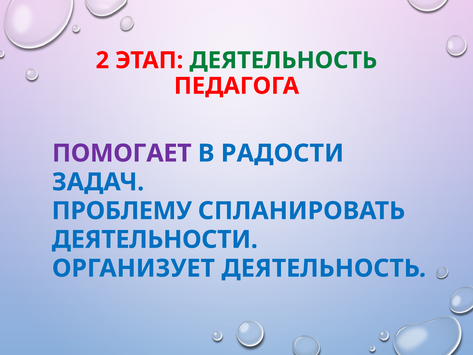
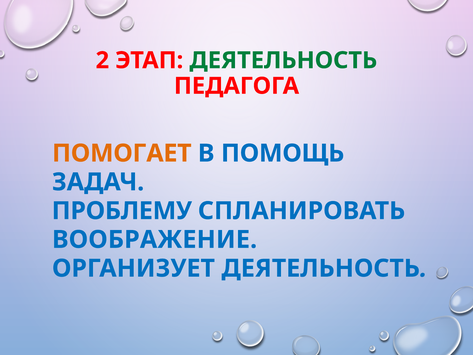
ПОМОГАЕТ colour: purple -> orange
РАДОСТИ: РАДОСТИ -> ПОМОЩЬ
ДЕЯТЕЛЬНОСТИ: ДЕЯТЕЛЬНОСТИ -> ВООБРАЖЕНИЕ
